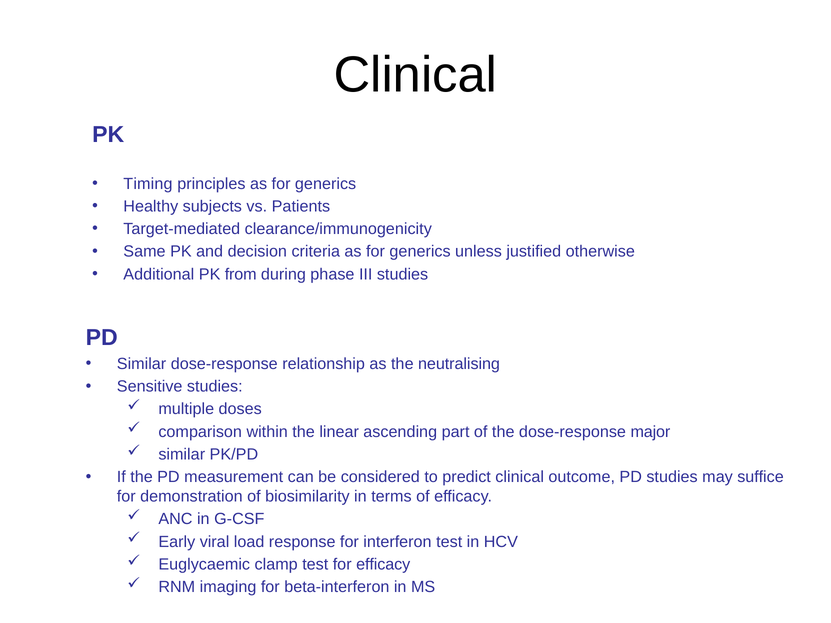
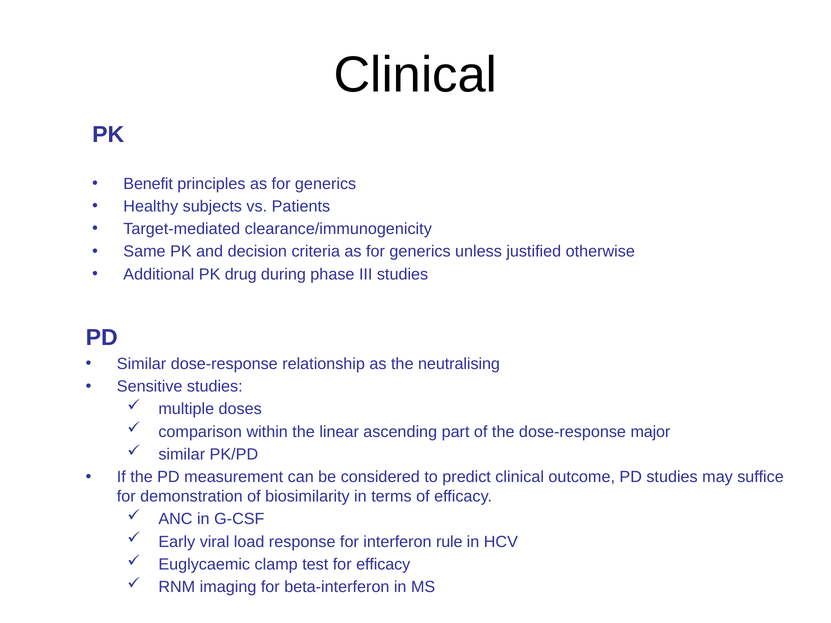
Timing: Timing -> Benefit
from: from -> drug
interferon test: test -> rule
